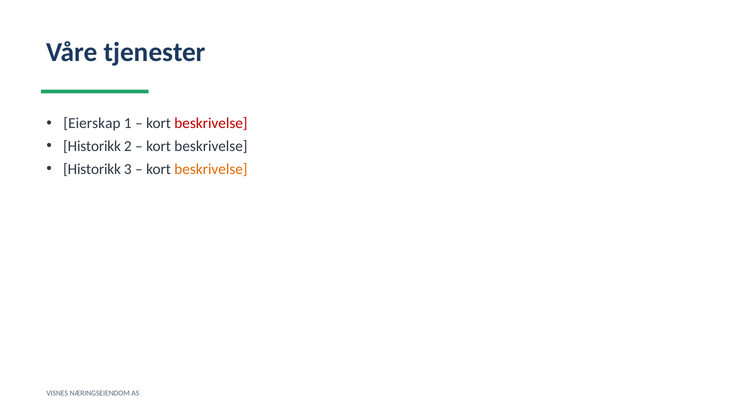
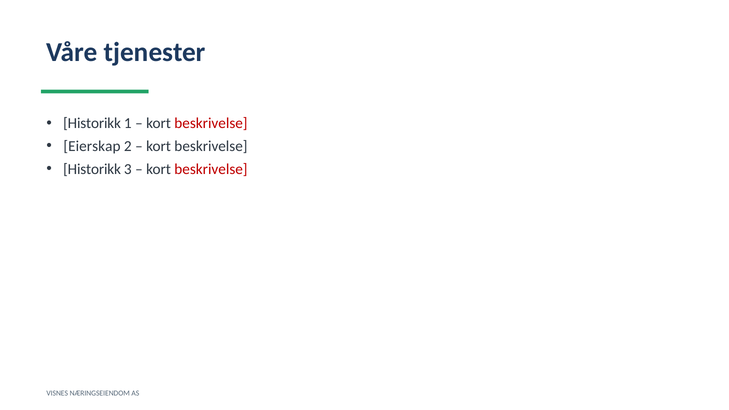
Eierskap at (92, 123): Eierskap -> Historikk
Historikk at (92, 146): Historikk -> Eierskap
beskrivelse at (211, 169) colour: orange -> red
